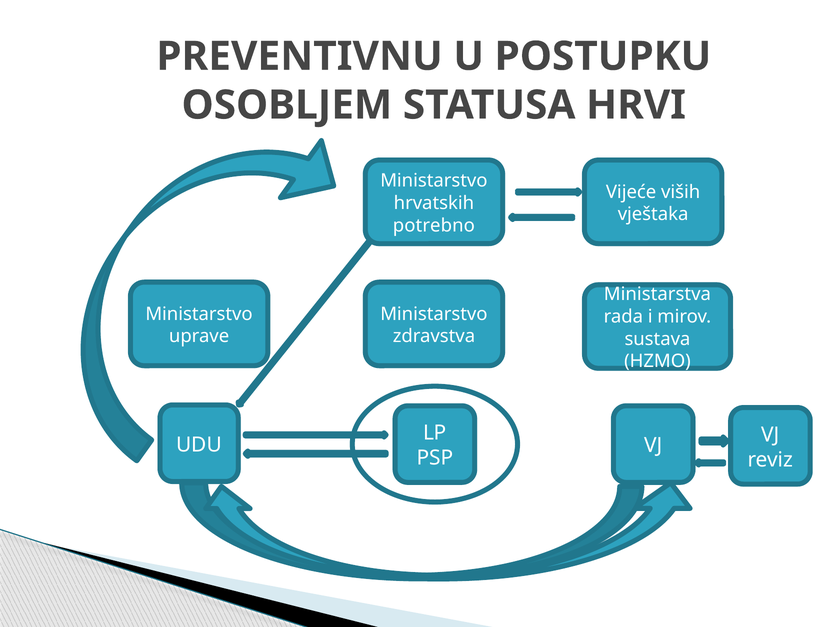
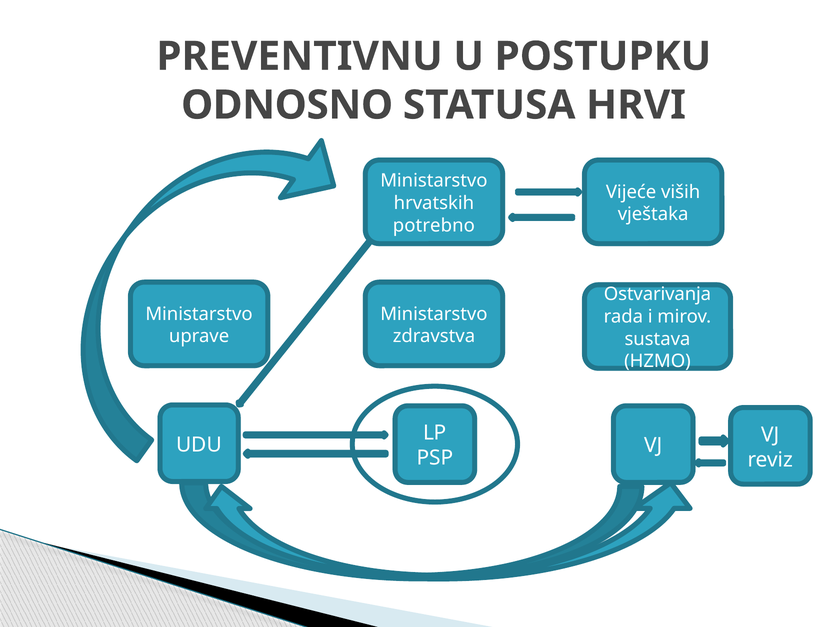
OSOBLJEM: OSOBLJEM -> ODNOSNO
Ministarstva: Ministarstva -> Ostvarivanja
